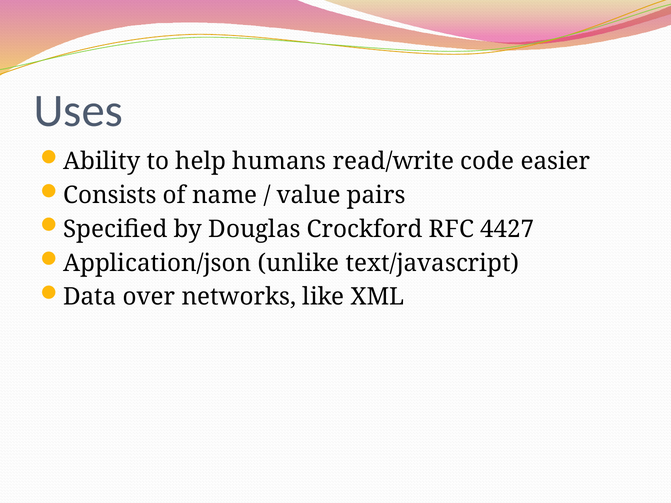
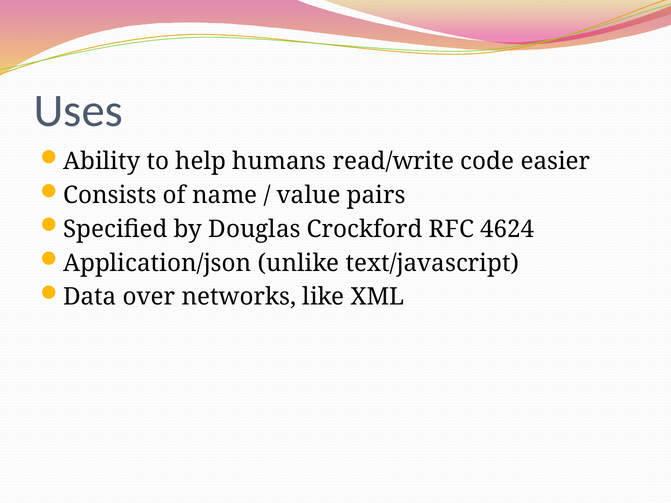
4427: 4427 -> 4624
